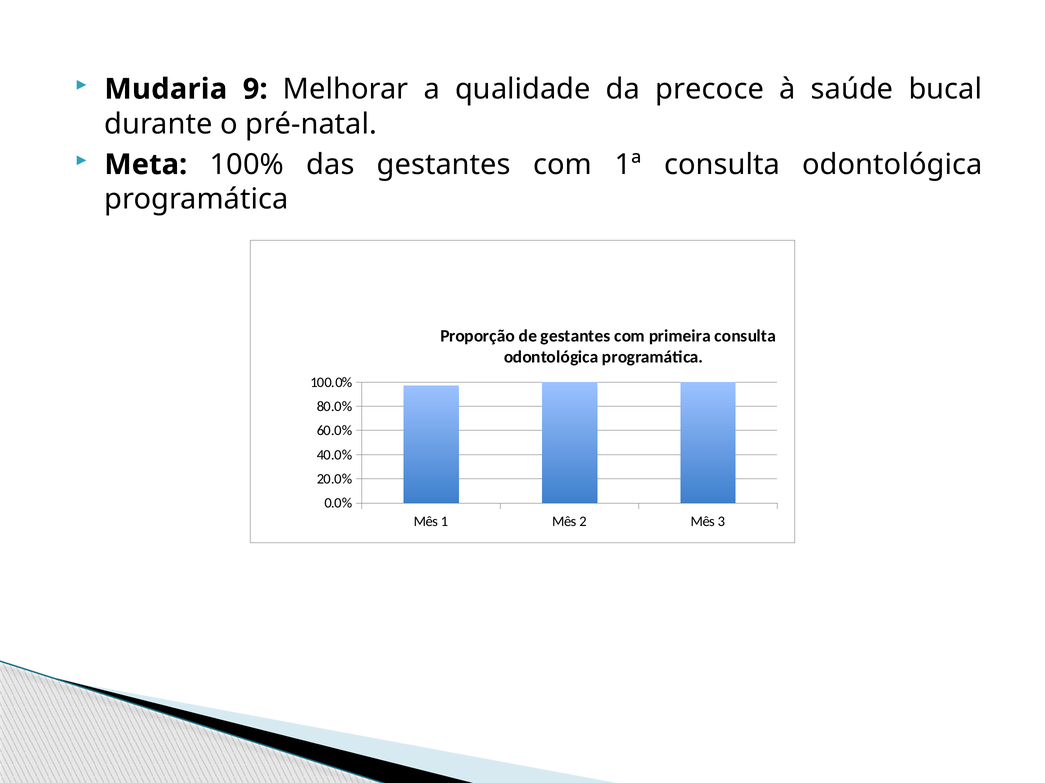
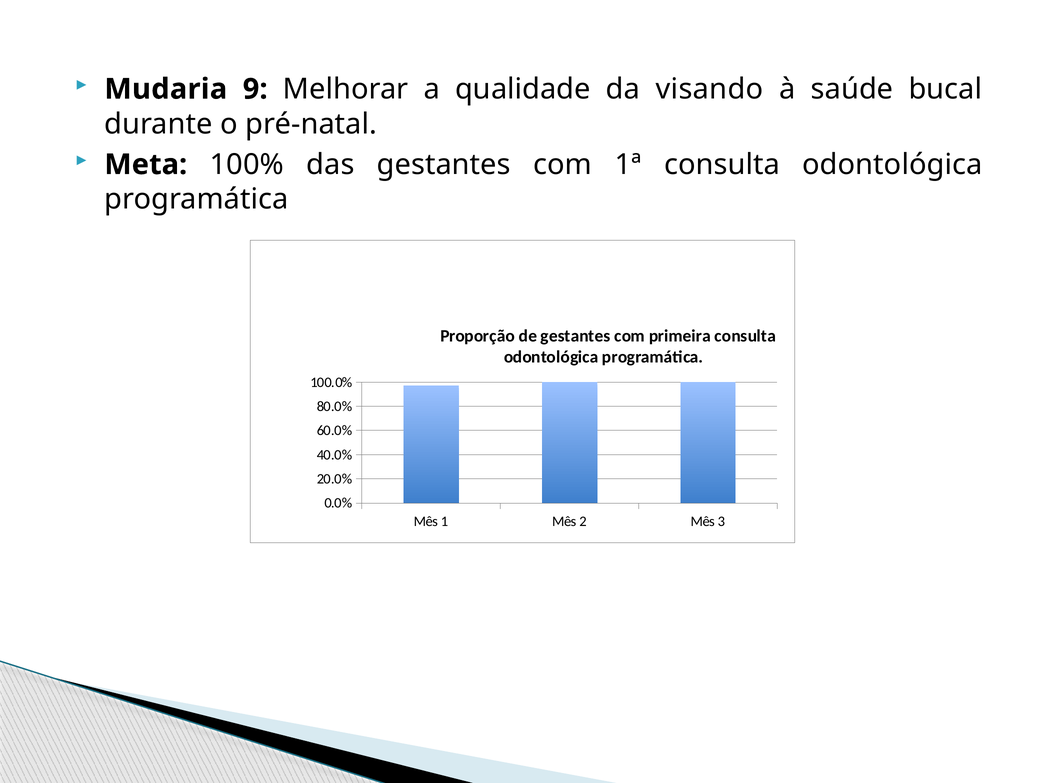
precoce: precoce -> visando
